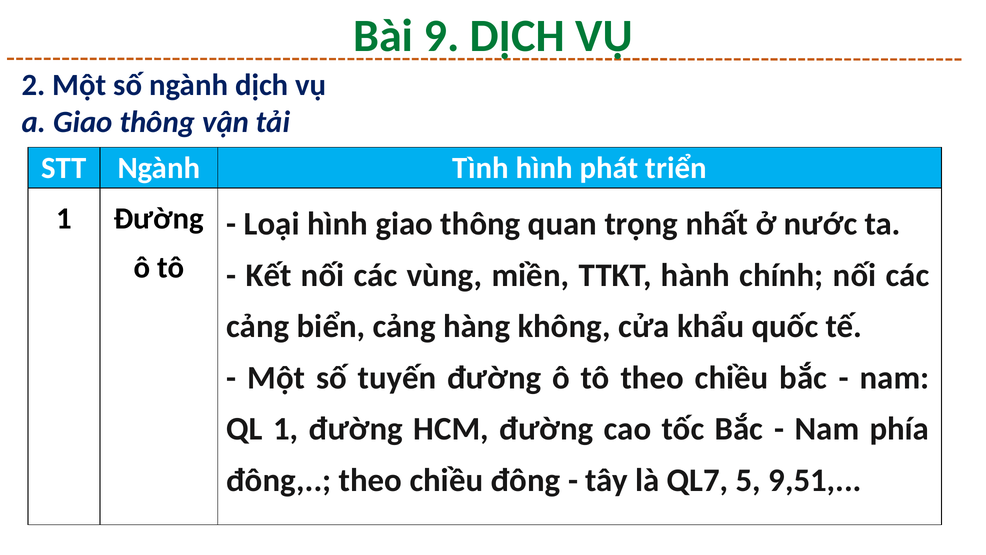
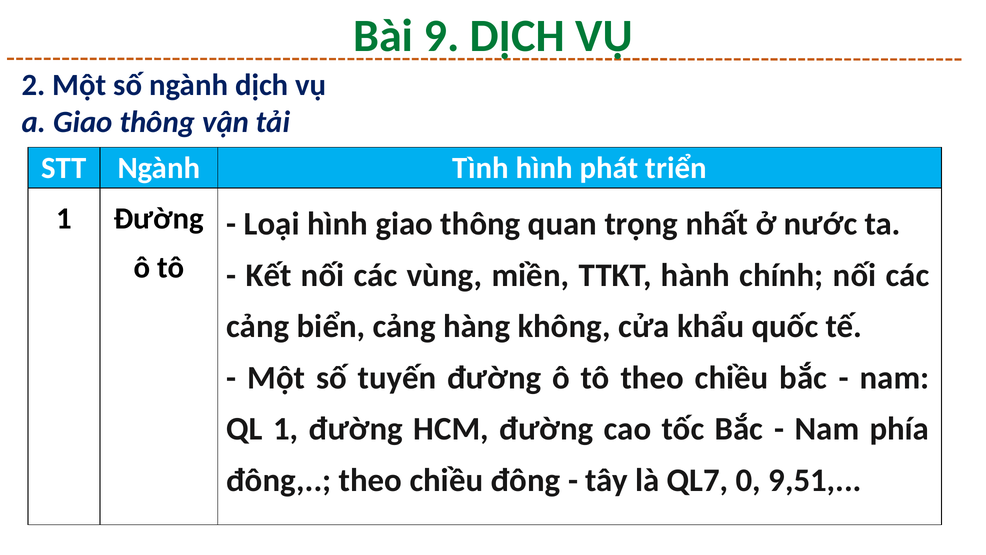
5: 5 -> 0
